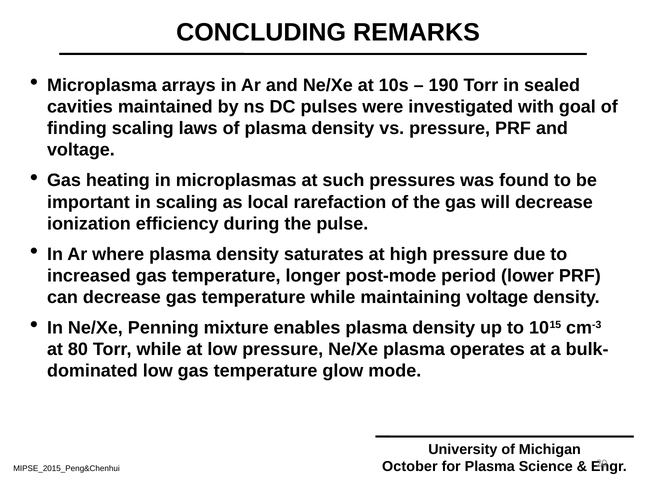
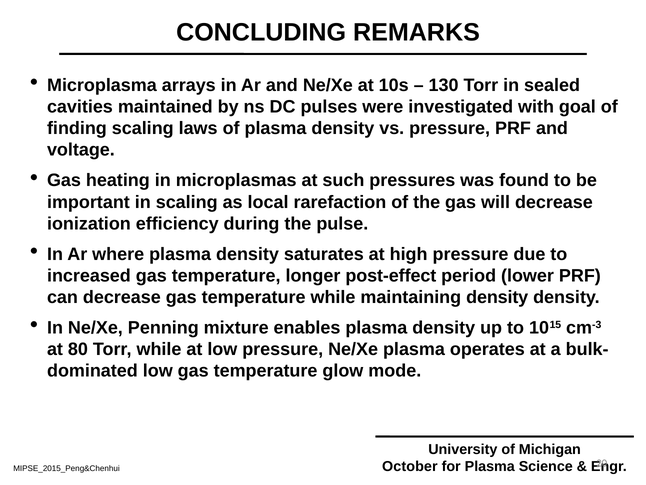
190: 190 -> 130
post-mode: post-mode -> post-effect
maintaining voltage: voltage -> density
